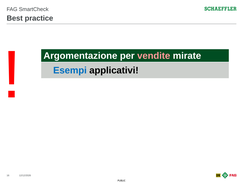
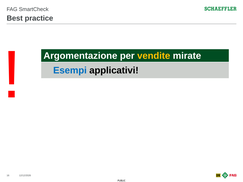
vendite colour: pink -> yellow
